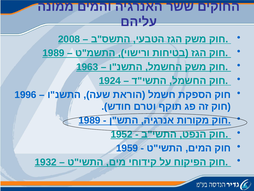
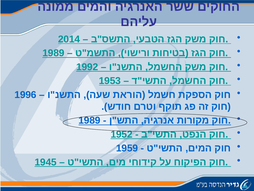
2008: 2008 -> 2014
1963: 1963 -> 1992
1924: 1924 -> 1953
1932: 1932 -> 1945
